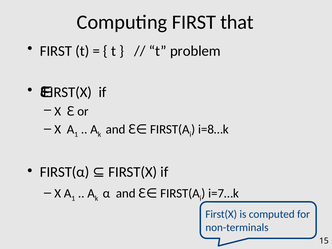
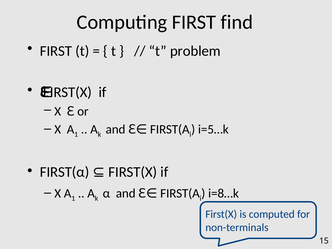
that: that -> find
i=8…k: i=8…k -> i=5…k
i=7…k: i=7…k -> i=8…k
